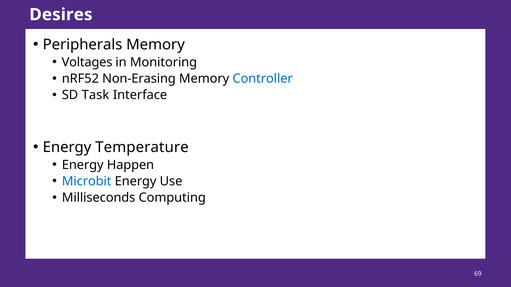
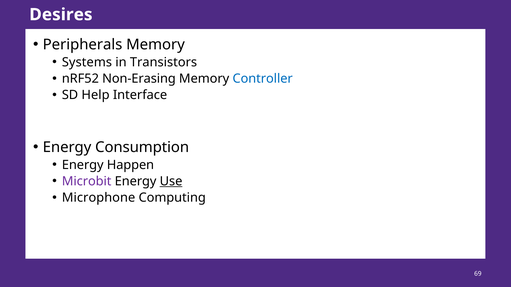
Voltages: Voltages -> Systems
Monitoring: Monitoring -> Transistors
Task: Task -> Help
Temperature: Temperature -> Consumption
Microbit colour: blue -> purple
Use underline: none -> present
Milliseconds: Milliseconds -> Microphone
